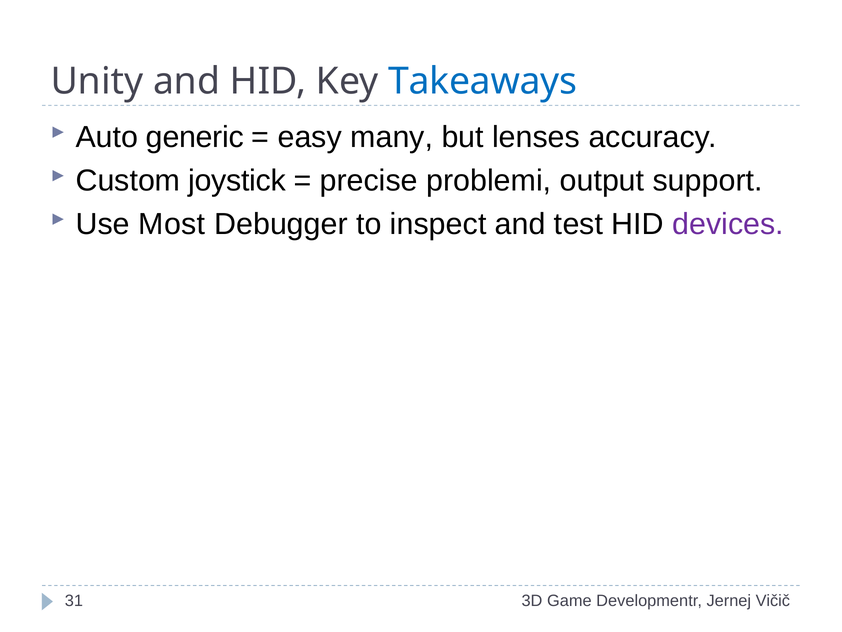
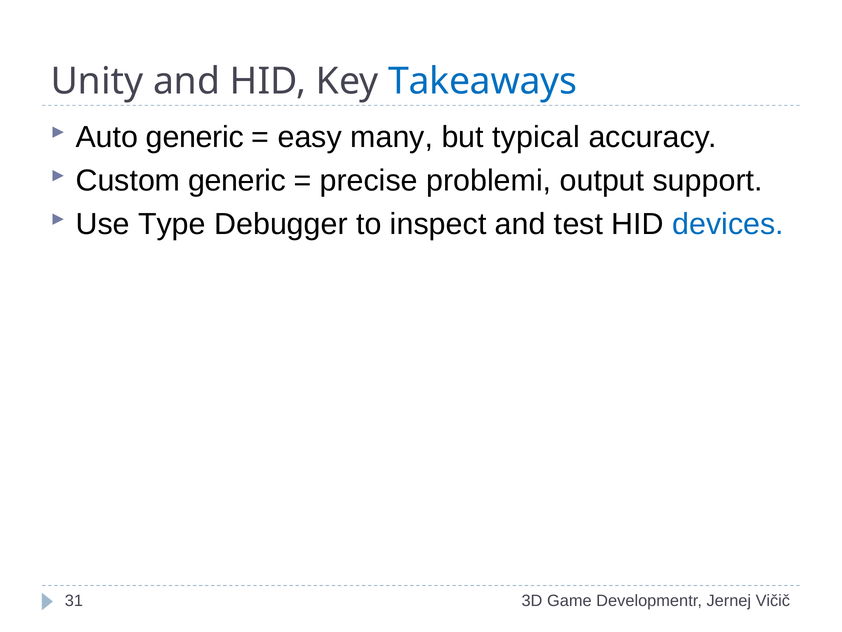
lenses: lenses -> typical
Custom joystick: joystick -> generic
Most: Most -> Type
devices colour: purple -> blue
